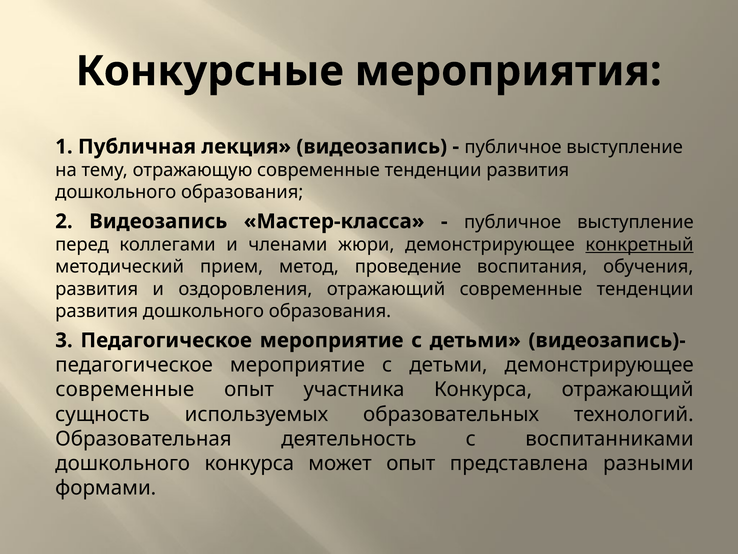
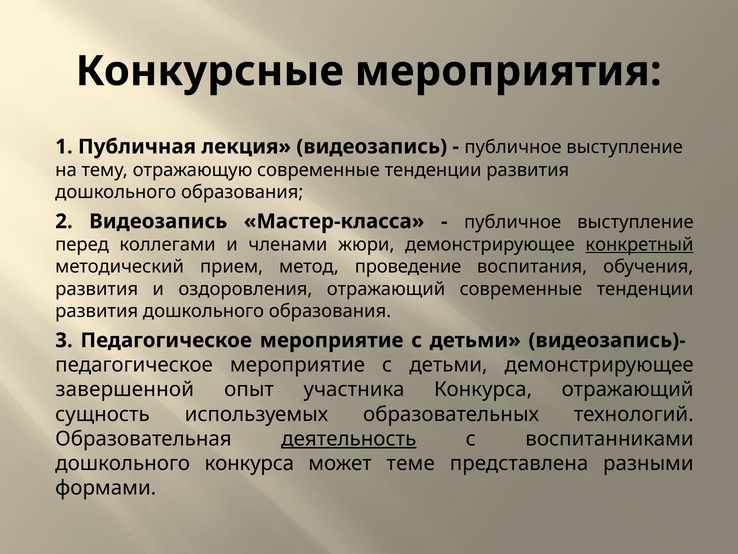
современные at (125, 389): современные -> завершенной
деятельность underline: none -> present
может опыт: опыт -> теме
